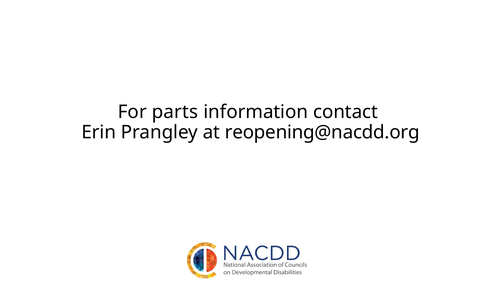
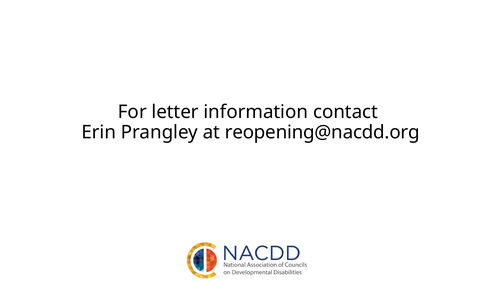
parts: parts -> letter
